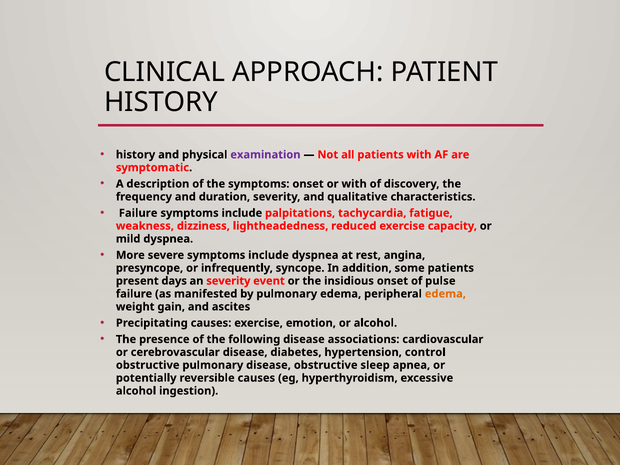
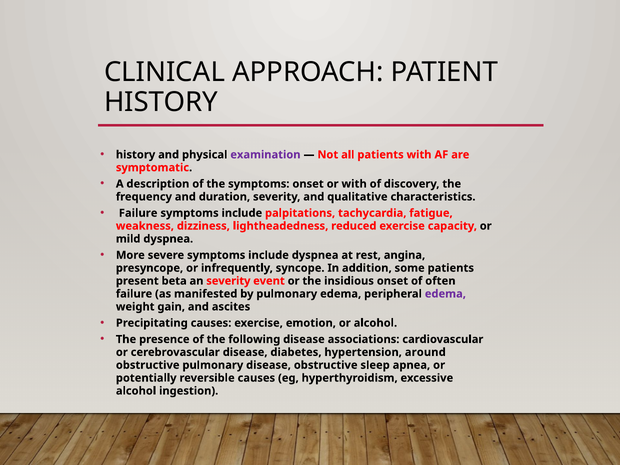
days: days -> beta
pulse: pulse -> often
edema at (445, 294) colour: orange -> purple
control: control -> around
